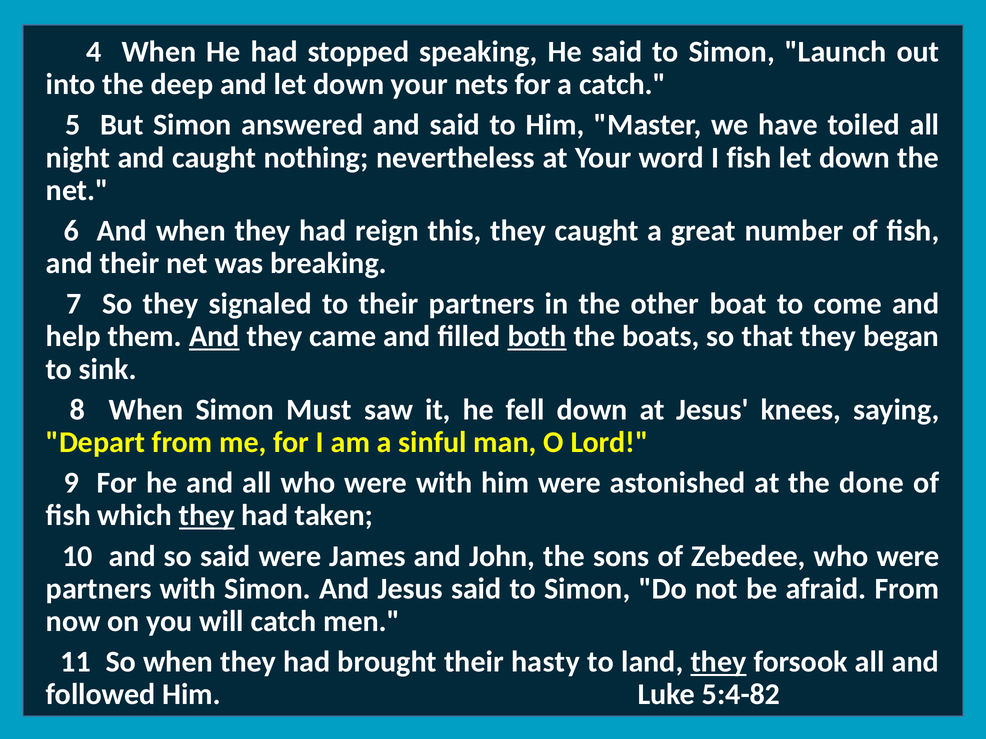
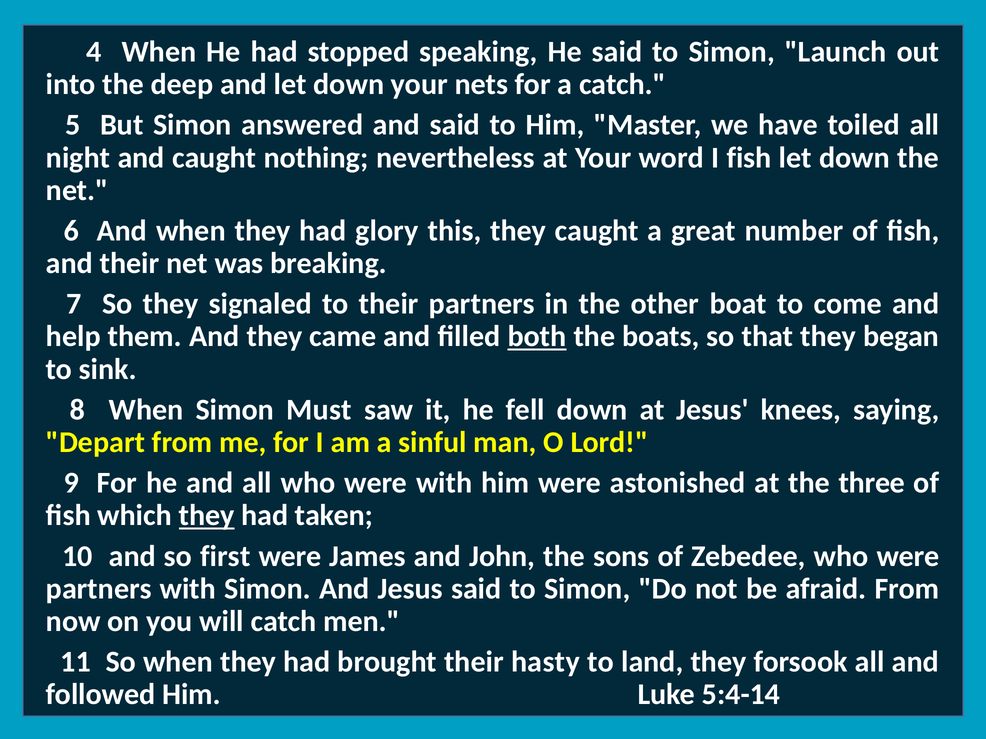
reign: reign -> glory
And at (214, 337) underline: present -> none
done: done -> three
so said: said -> first
they at (719, 662) underline: present -> none
5:4-82: 5:4-82 -> 5:4-14
